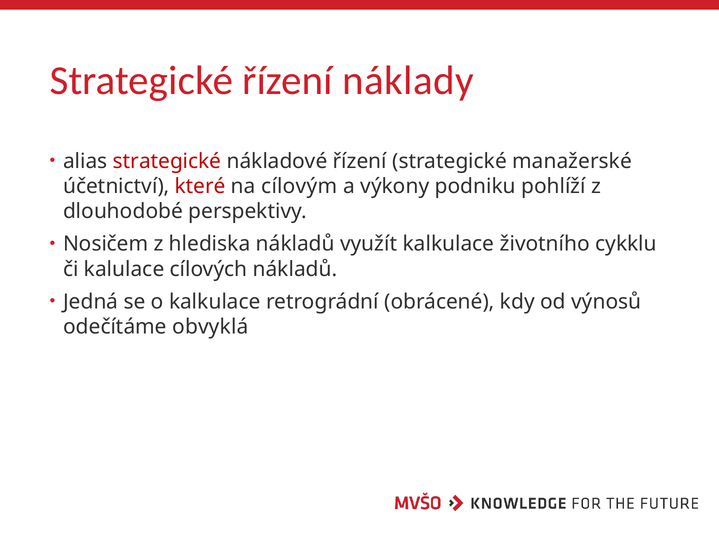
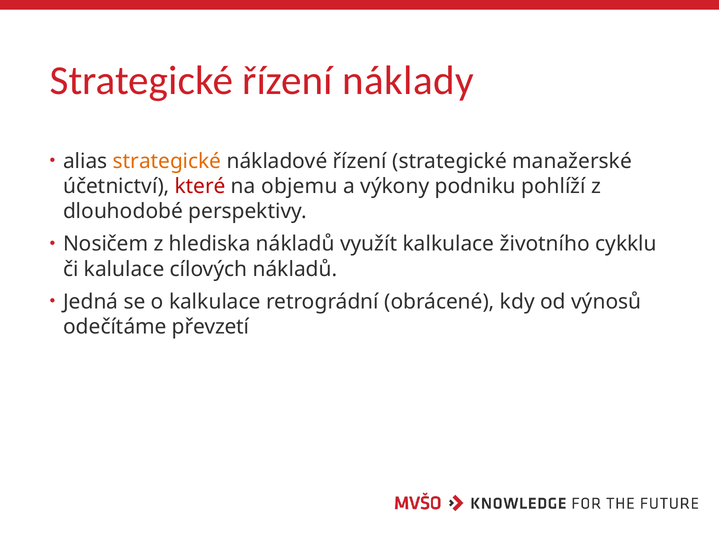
strategické at (167, 161) colour: red -> orange
cílovým: cílovým -> objemu
obvyklá: obvyklá -> převzetí
